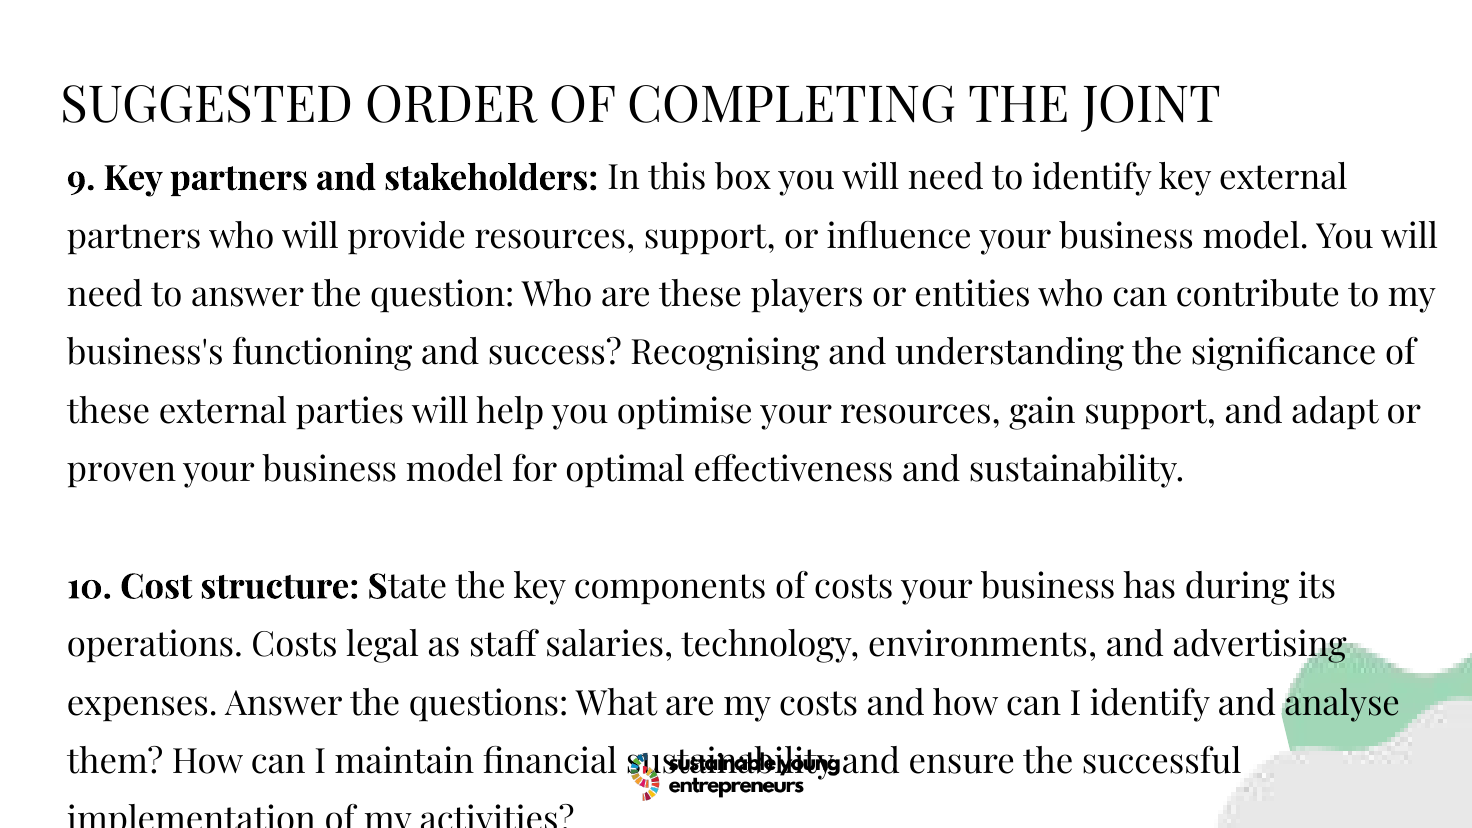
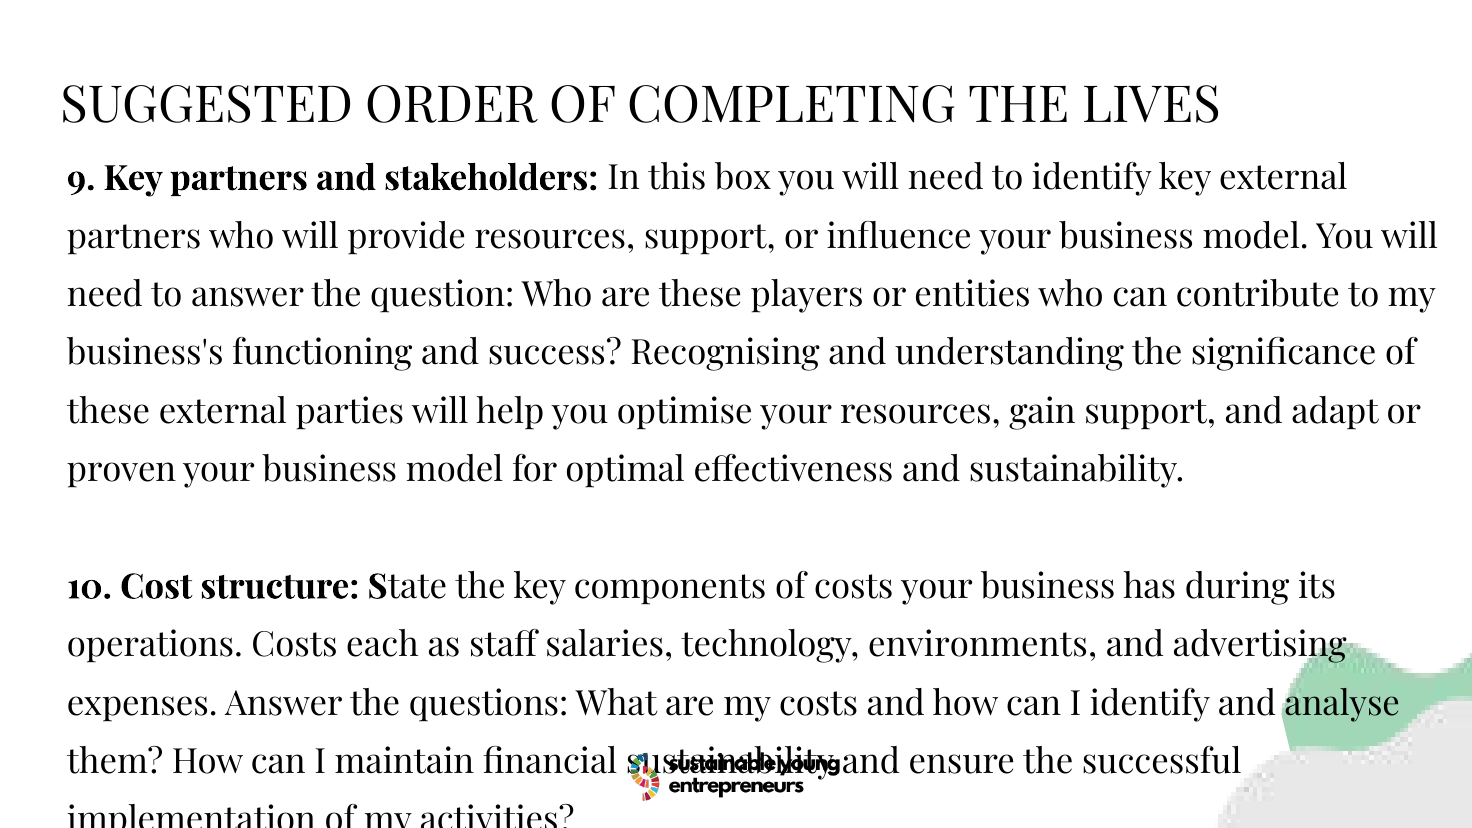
JOINT: JOINT -> LIVES
legal: legal -> each
